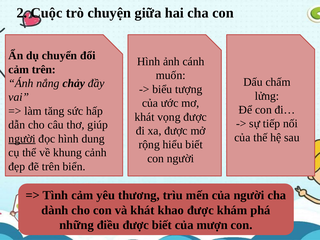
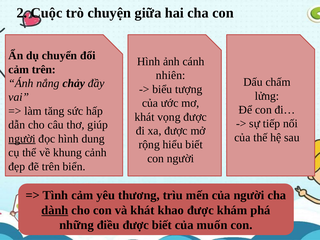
muốn: muốn -> nhiên
dành underline: none -> present
mượn: mượn -> muốn
